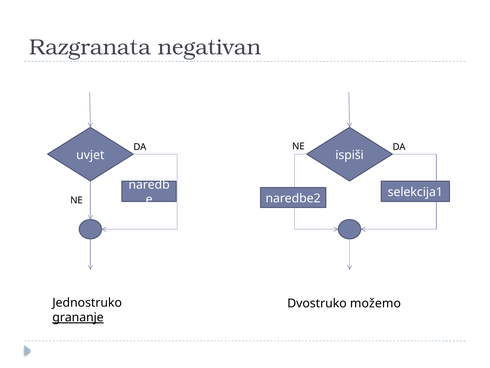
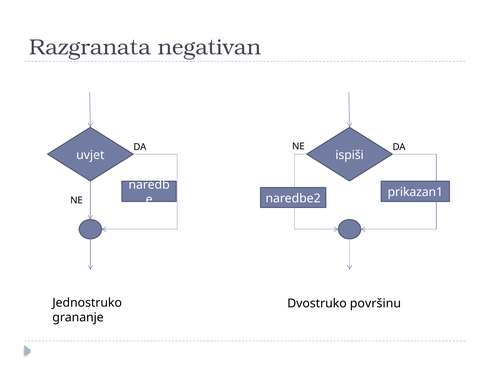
selekcija1: selekcija1 -> prikazan1
možemo: možemo -> površinu
grananje underline: present -> none
